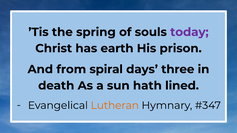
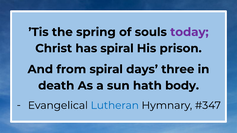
has earth: earth -> spiral
lined: lined -> body
Lutheran colour: orange -> blue
